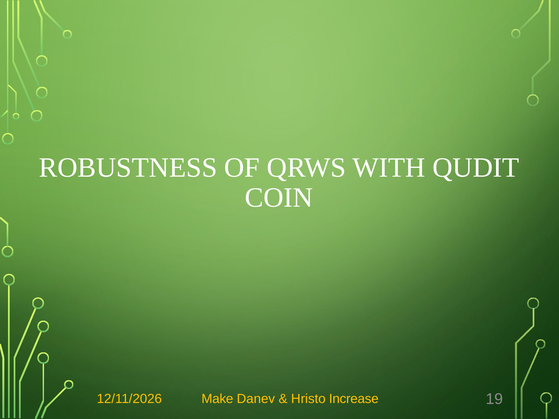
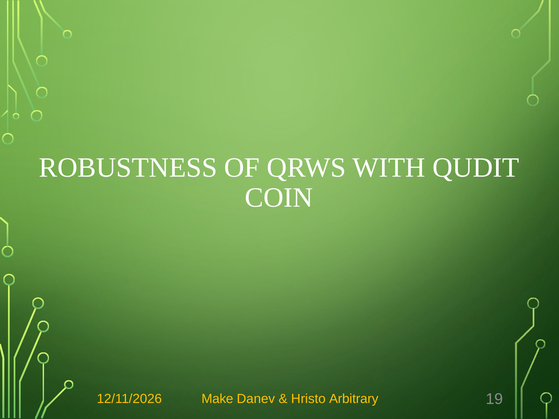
Increase: Increase -> Arbitrary
